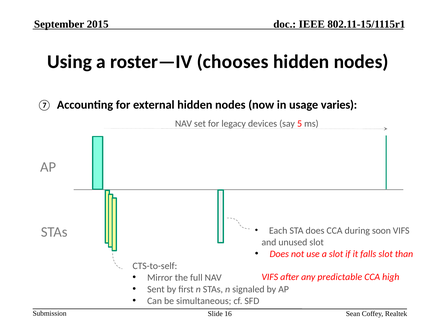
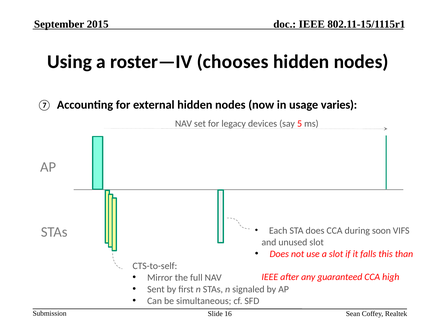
falls slot: slot -> this
VIFS at (270, 277): VIFS -> IEEE
predictable: predictable -> guaranteed
